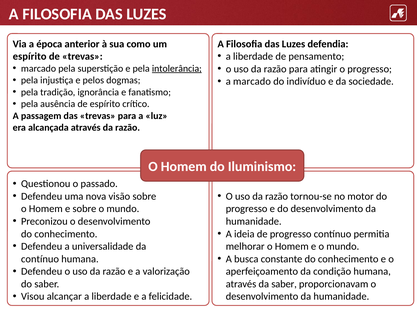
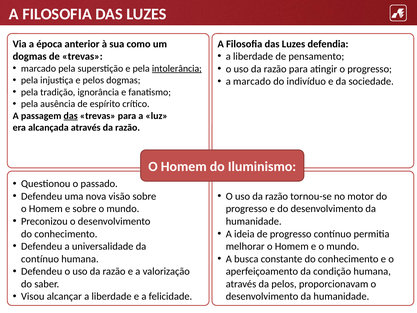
espírito at (30, 56): espírito -> dogmas
das at (71, 116) underline: none -> present
da saber: saber -> pelos
